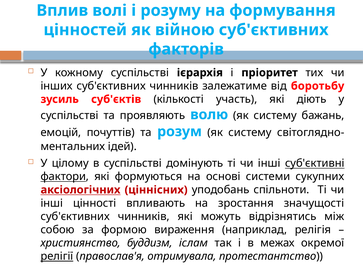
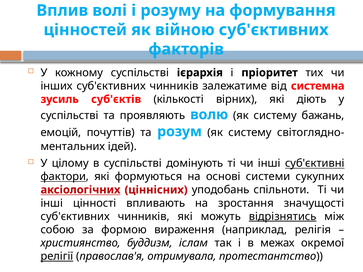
боротьбу: боротьбу -> системна
участь: участь -> вірних
відрізнятись underline: none -> present
